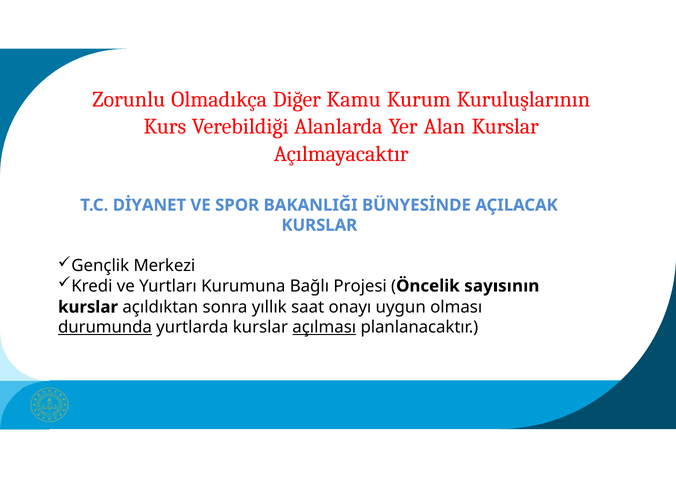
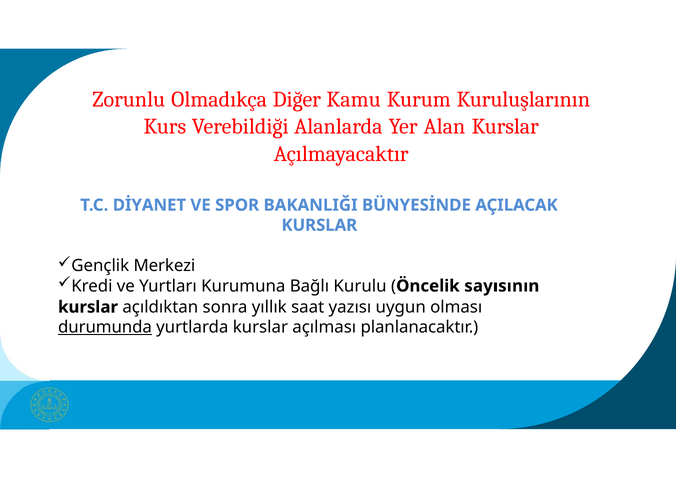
Projesi: Projesi -> Kurulu
onayı: onayı -> yazısı
açılması underline: present -> none
